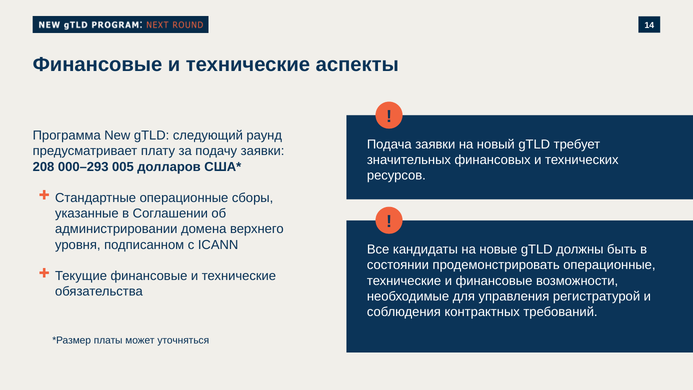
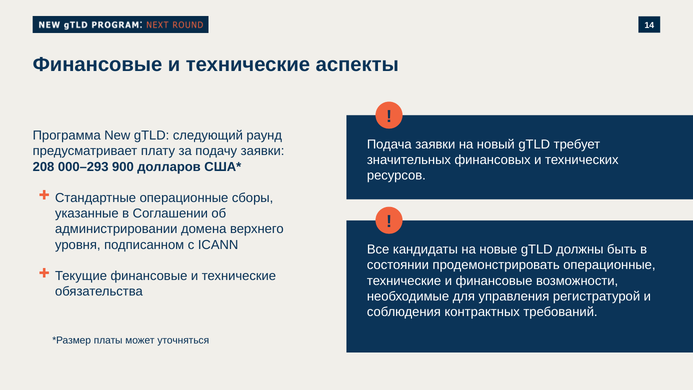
005: 005 -> 900
